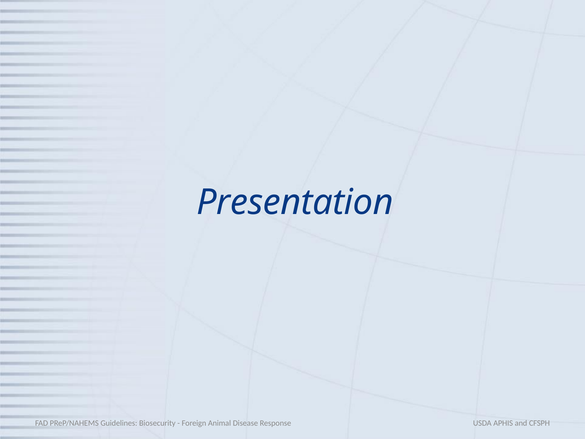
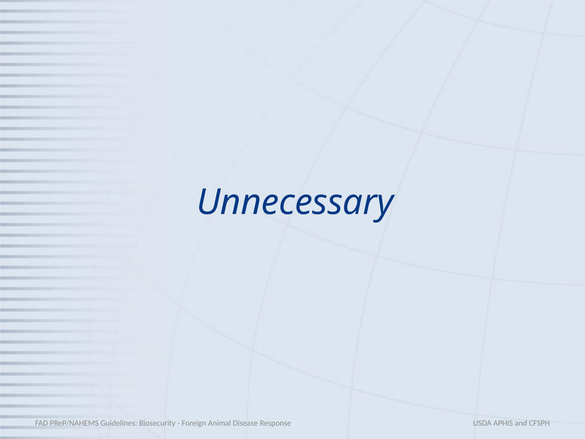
Presentation: Presentation -> Unnecessary
